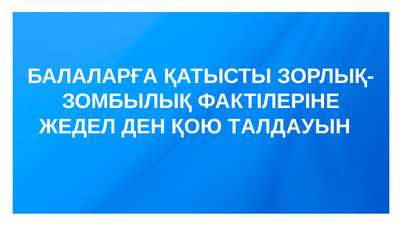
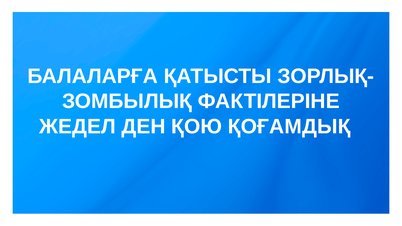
ТАЛДАУЫН: ТАЛДАУЫН -> ҚОҒАМДЫҚ
